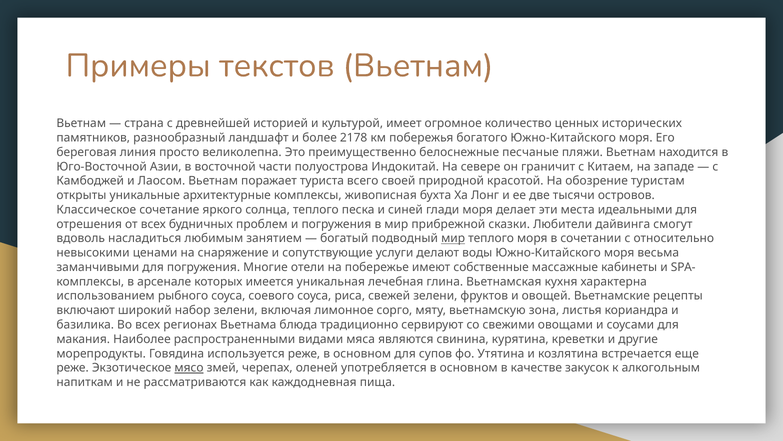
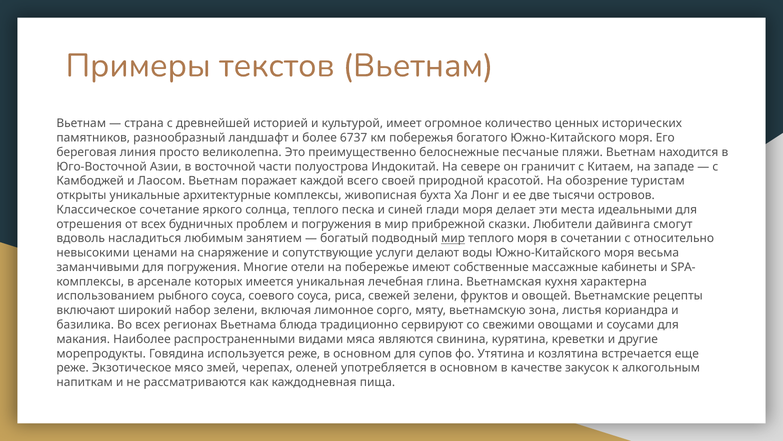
2178: 2178 -> 6737
туриста: туриста -> каждой
мясо underline: present -> none
